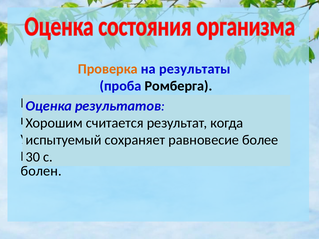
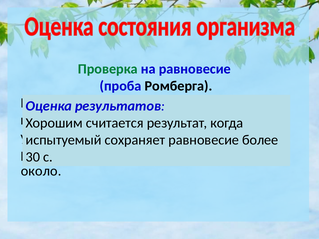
Проверка colour: orange -> green
на результаты: результаты -> равновесие
болен: болен -> около
